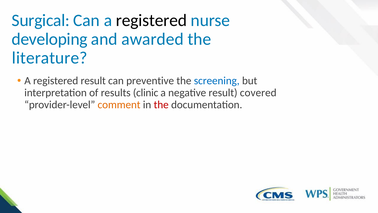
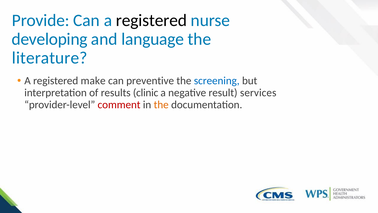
Surgical: Surgical -> Provide
awarded: awarded -> language
registered result: result -> make
covered: covered -> services
comment colour: orange -> red
the at (161, 105) colour: red -> orange
